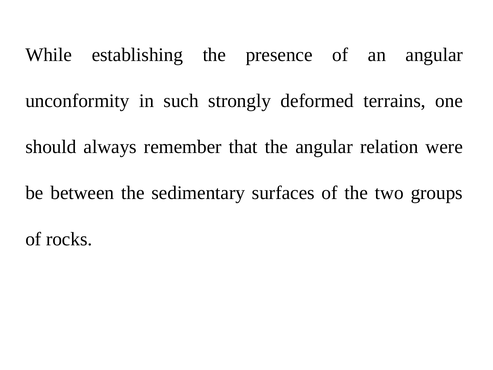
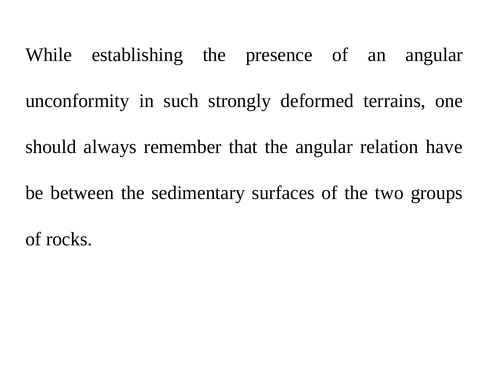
were: were -> have
